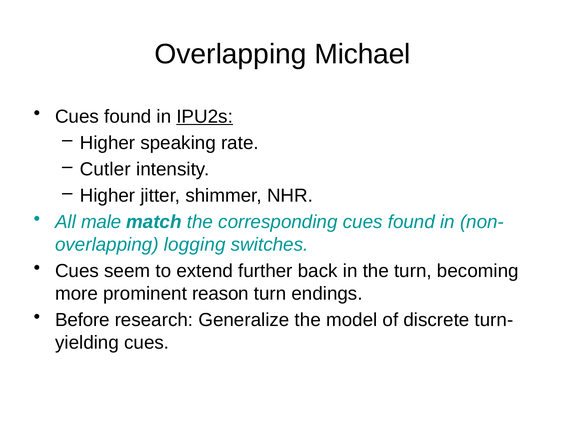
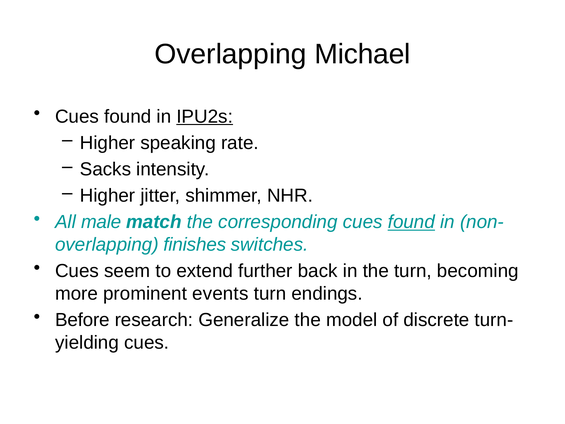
Cutler: Cutler -> Sacks
found at (411, 222) underline: none -> present
logging: logging -> finishes
reason: reason -> events
